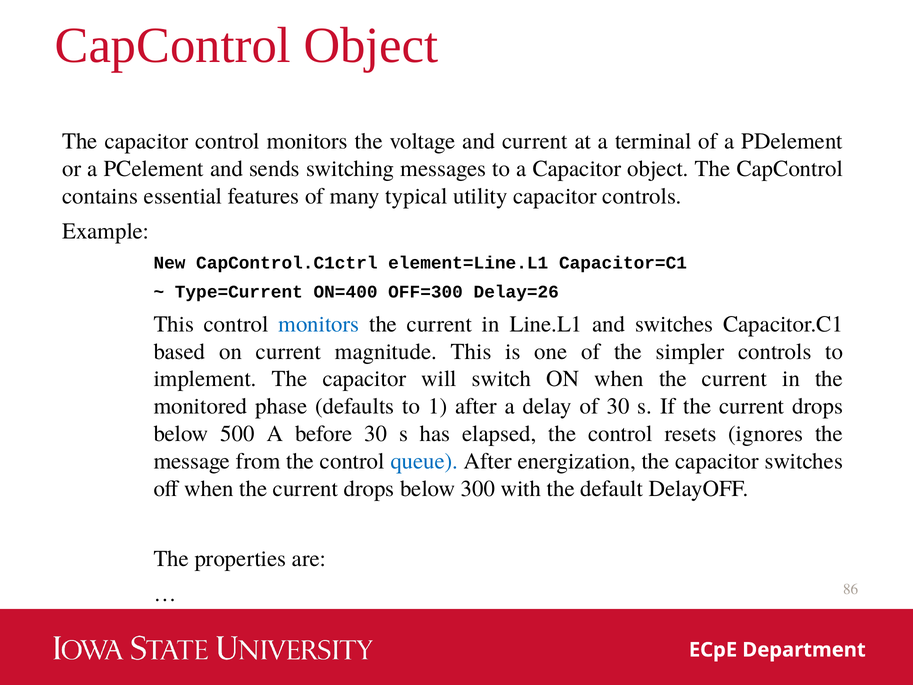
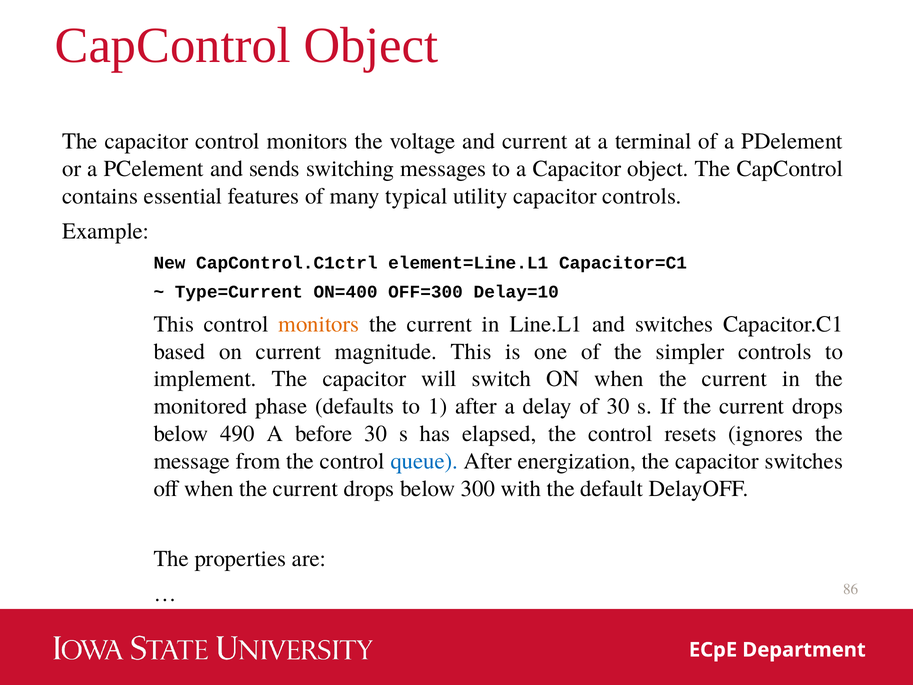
Delay=26: Delay=26 -> Delay=10
monitors at (319, 324) colour: blue -> orange
500: 500 -> 490
